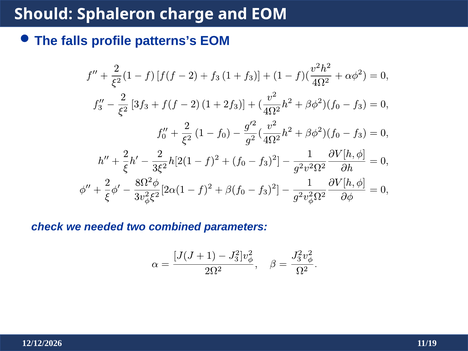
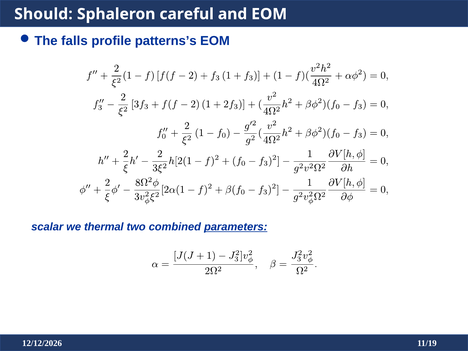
charge: charge -> careful
check: check -> scalar
needed: needed -> thermal
parameters underline: none -> present
